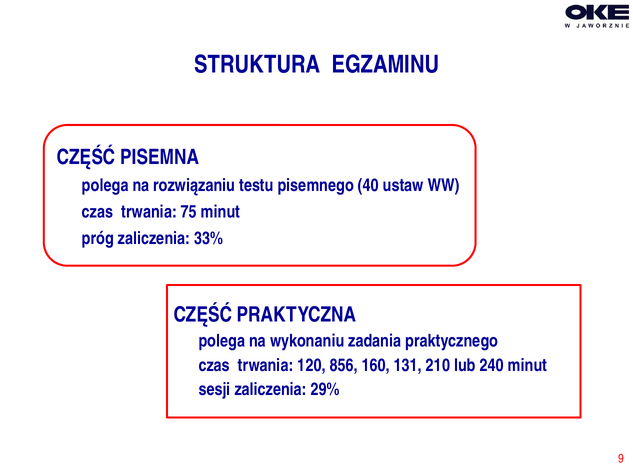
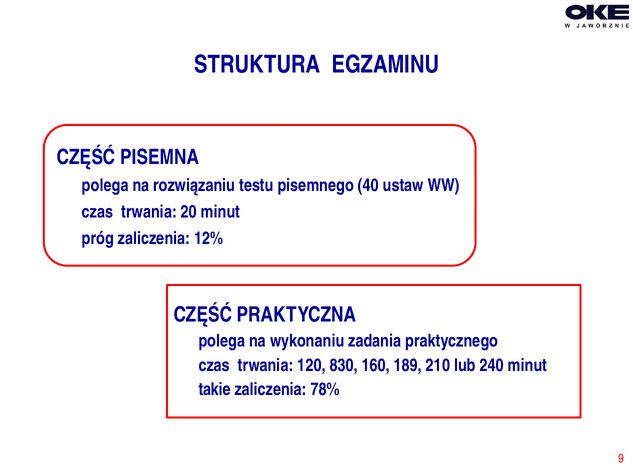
75: 75 -> 20
33%: 33% -> 12%
856: 856 -> 830
131: 131 -> 189
sesji: sesji -> takie
29%: 29% -> 78%
